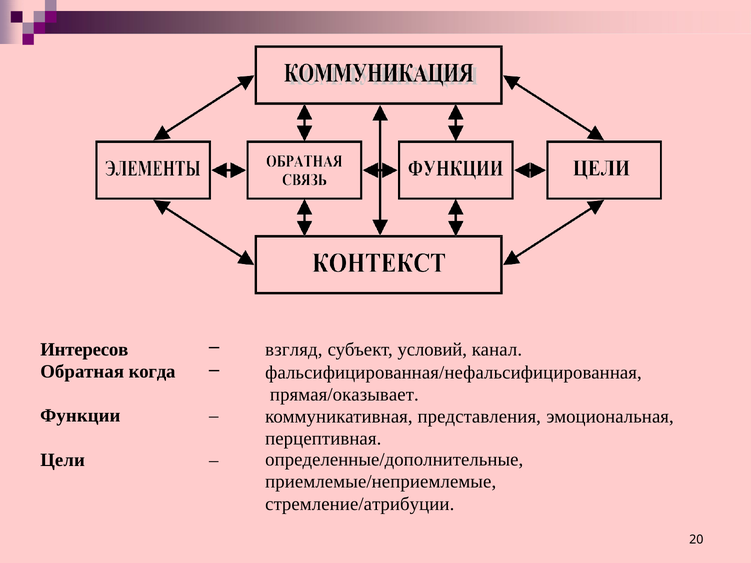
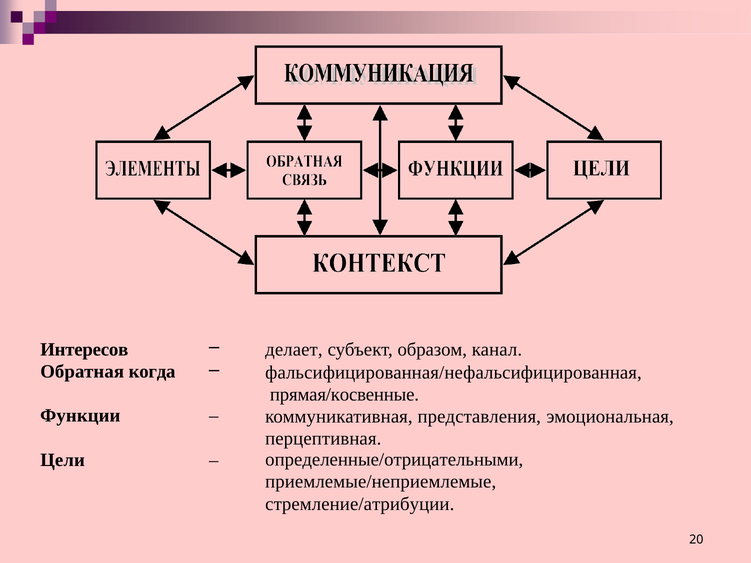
взгляд: взгляд -> делает
условий: условий -> образом
прямая/оказывает: прямая/оказывает -> прямая/косвенные
определенные/дополнительные: определенные/дополнительные -> определенные/отрицательными
